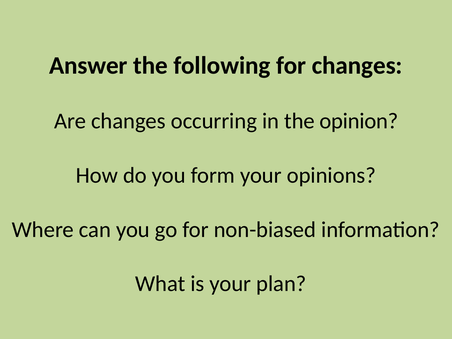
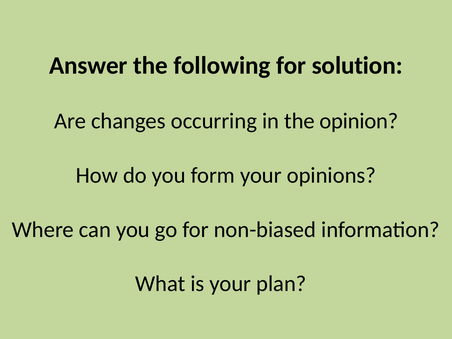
for changes: changes -> solution
